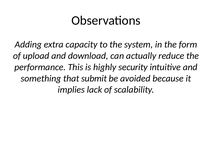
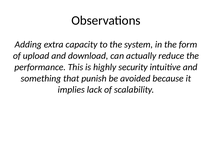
submit: submit -> punish
